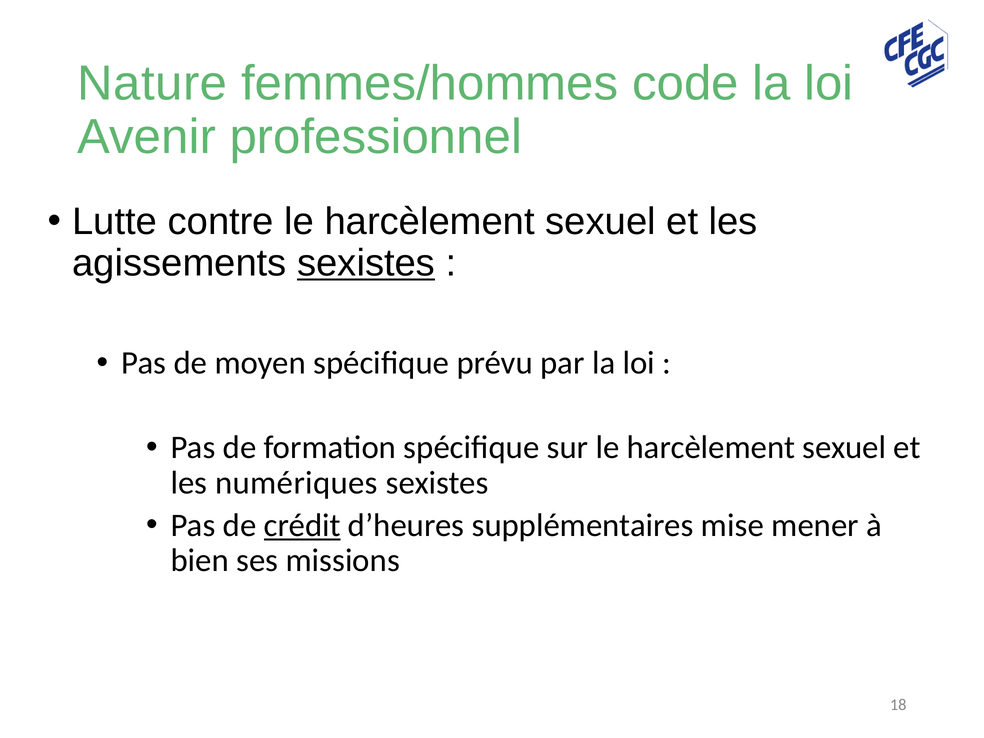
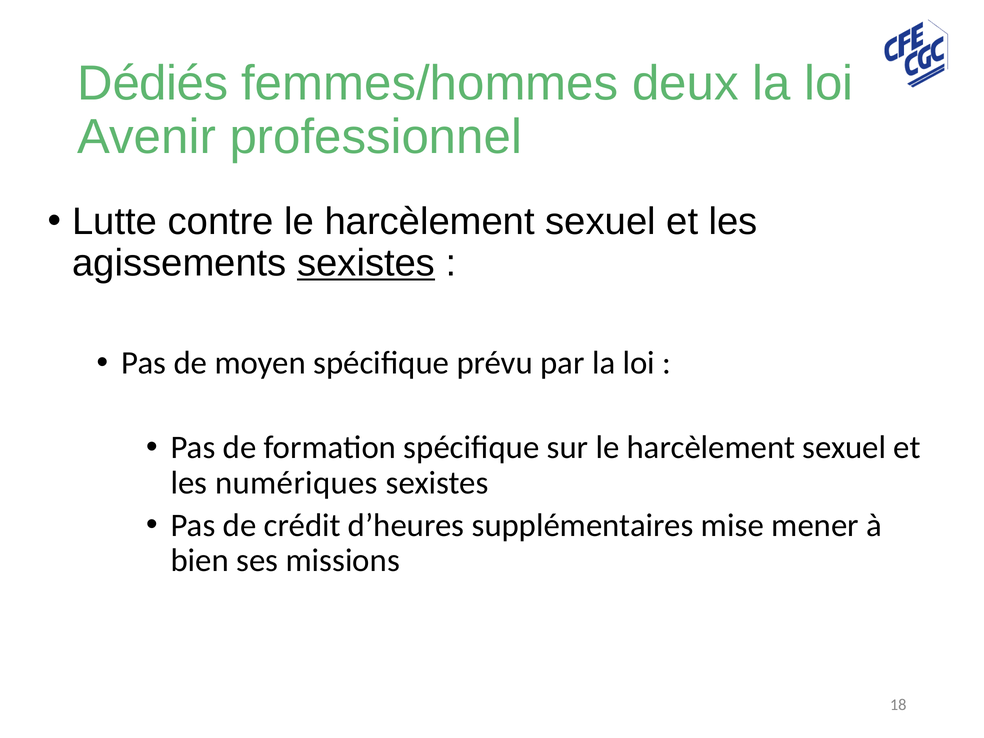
Nature: Nature -> Dédiés
code: code -> deux
crédit underline: present -> none
